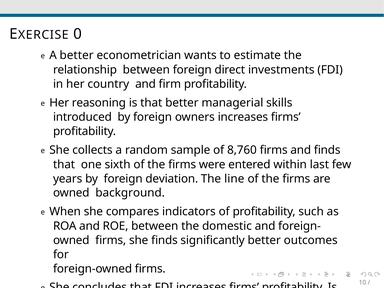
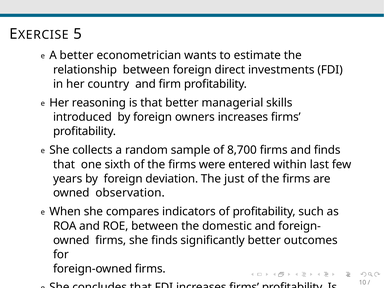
0: 0 -> 5
8,760: 8,760 -> 8,700
line: line -> just
background: background -> observation
